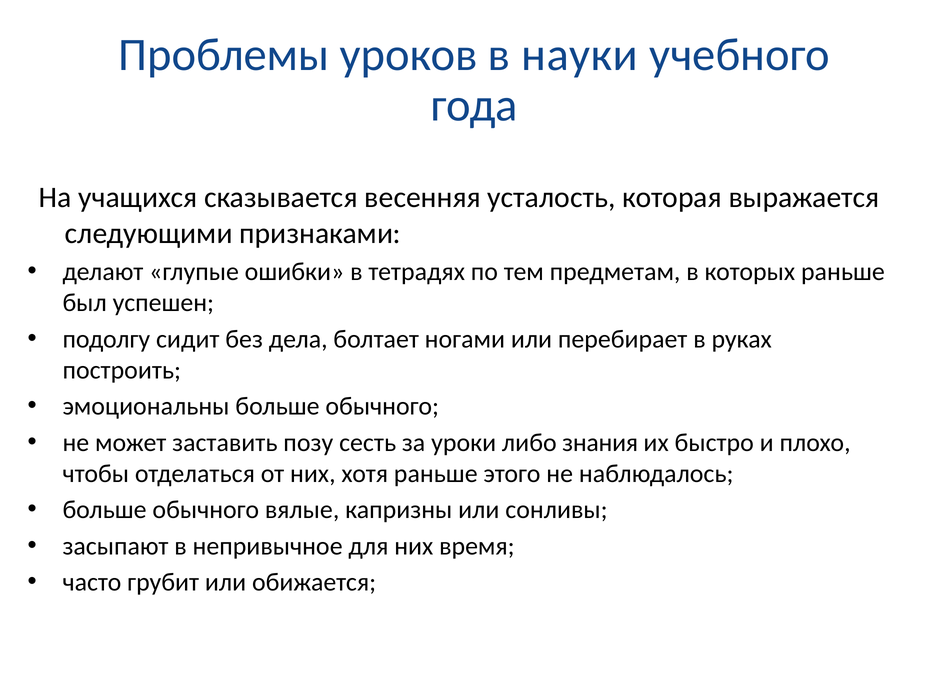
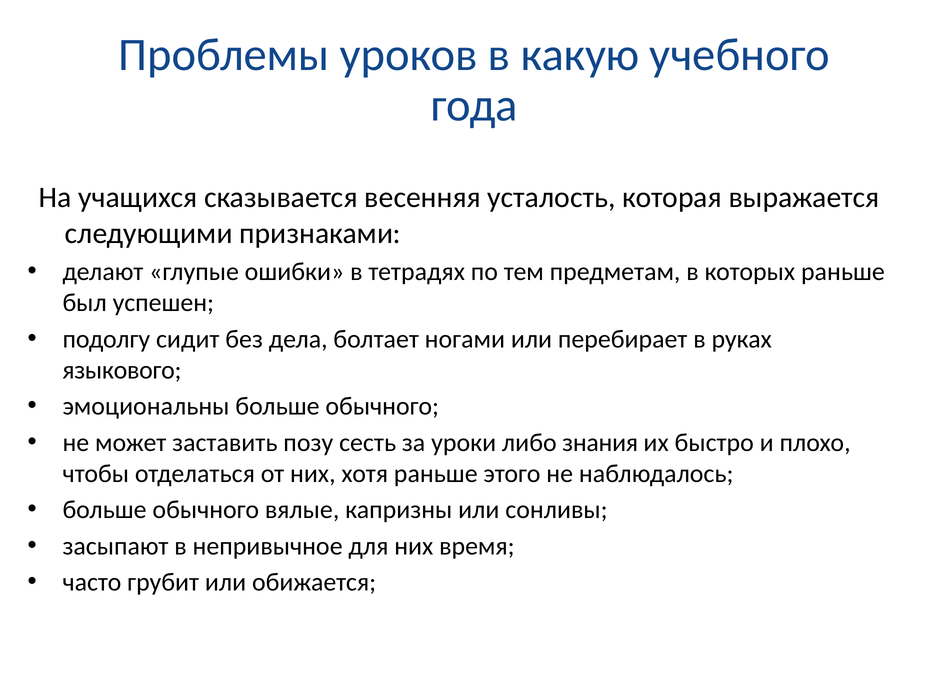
науки: науки -> какую
построить: построить -> языкового
